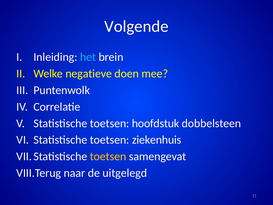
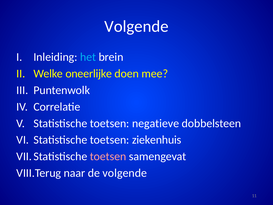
negatieve: negatieve -> oneerlijke
hoofdstuk: hoofdstuk -> negatieve
toetsen at (108, 156) colour: yellow -> pink
de uitgelegd: uitgelegd -> volgende
